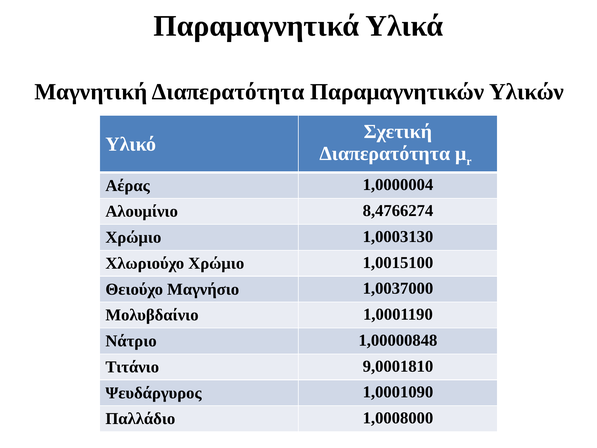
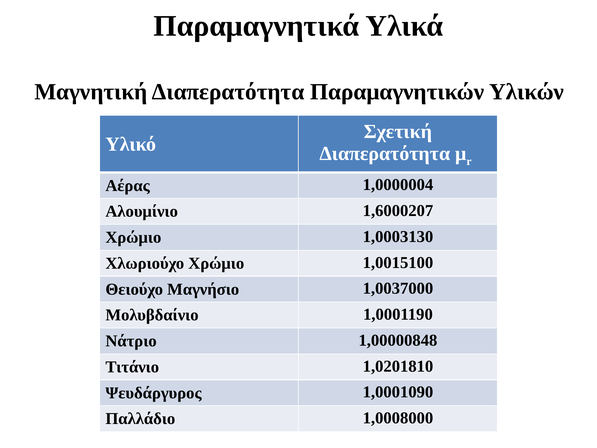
8,4766274: 8,4766274 -> 1,6000207
9,0001810: 9,0001810 -> 1,0201810
